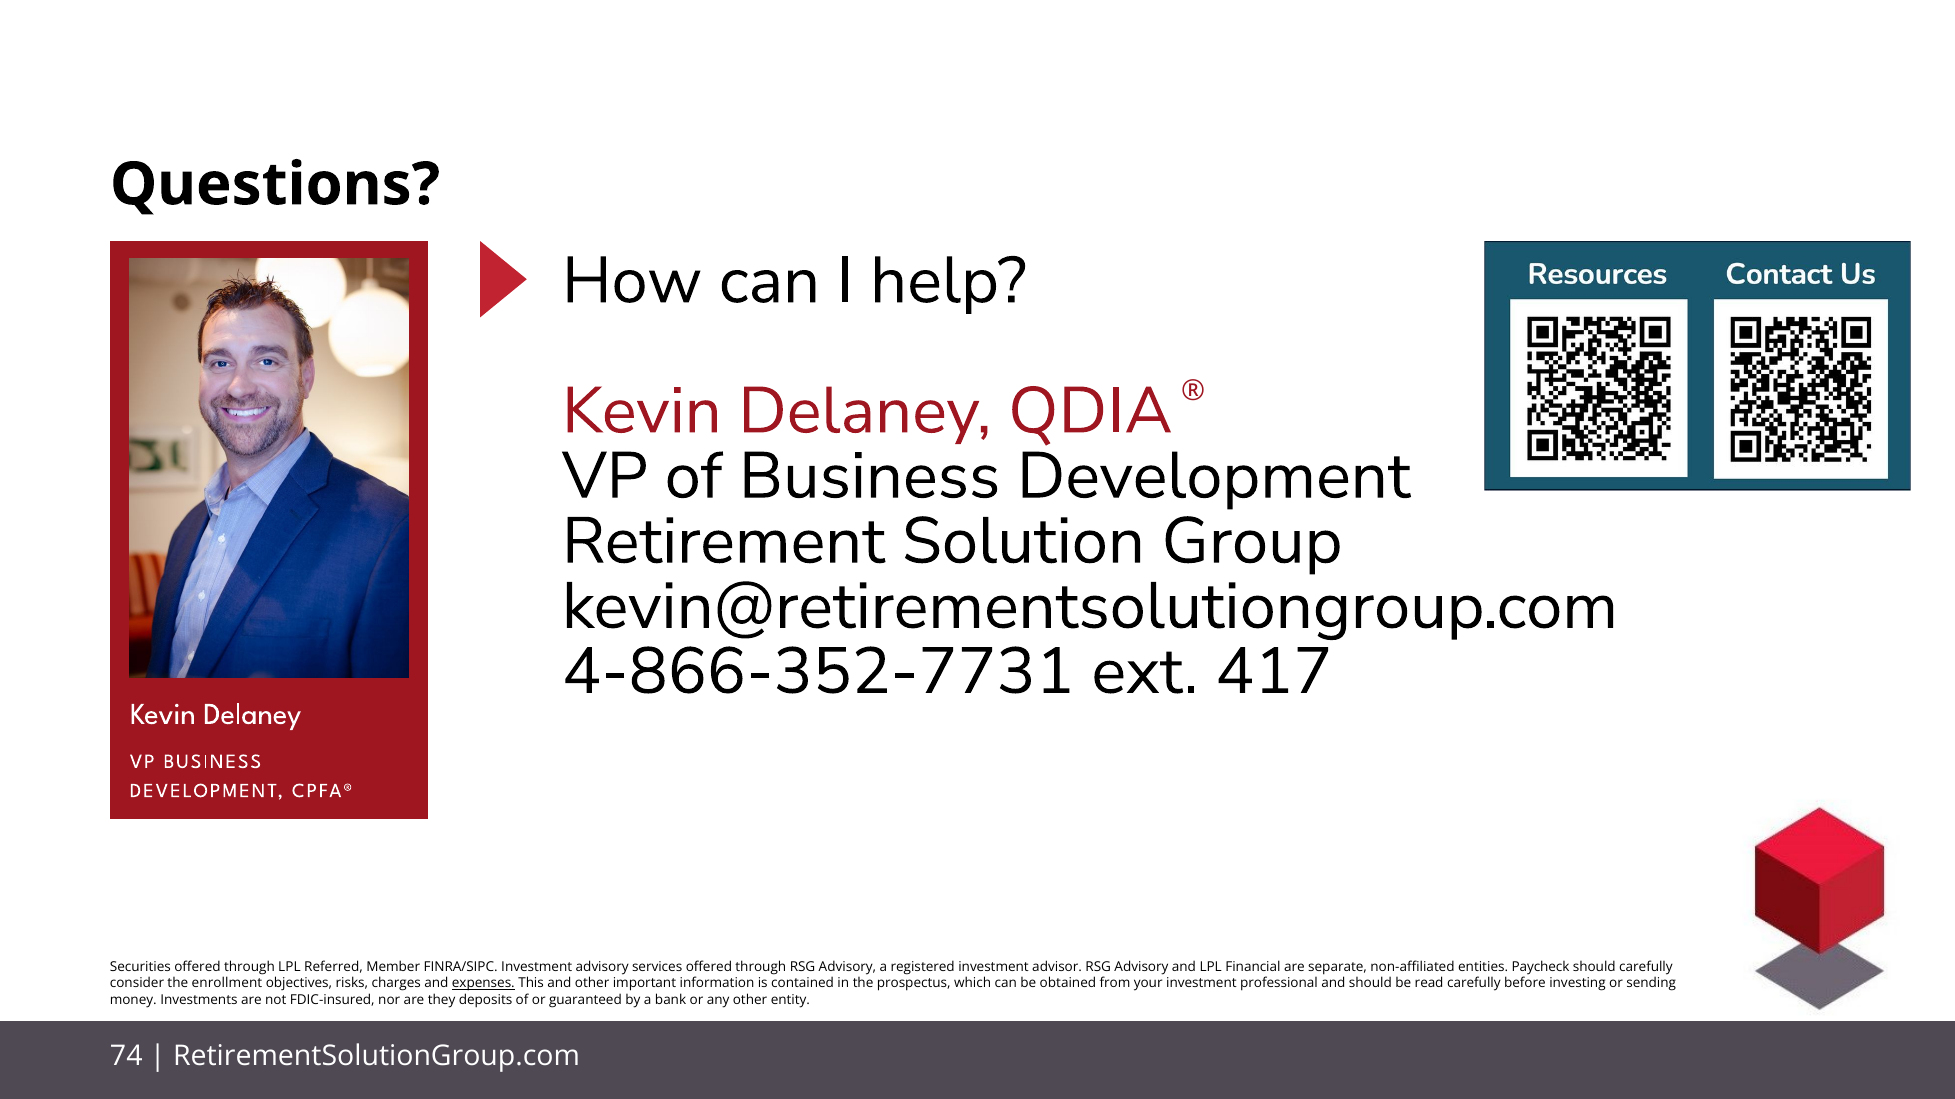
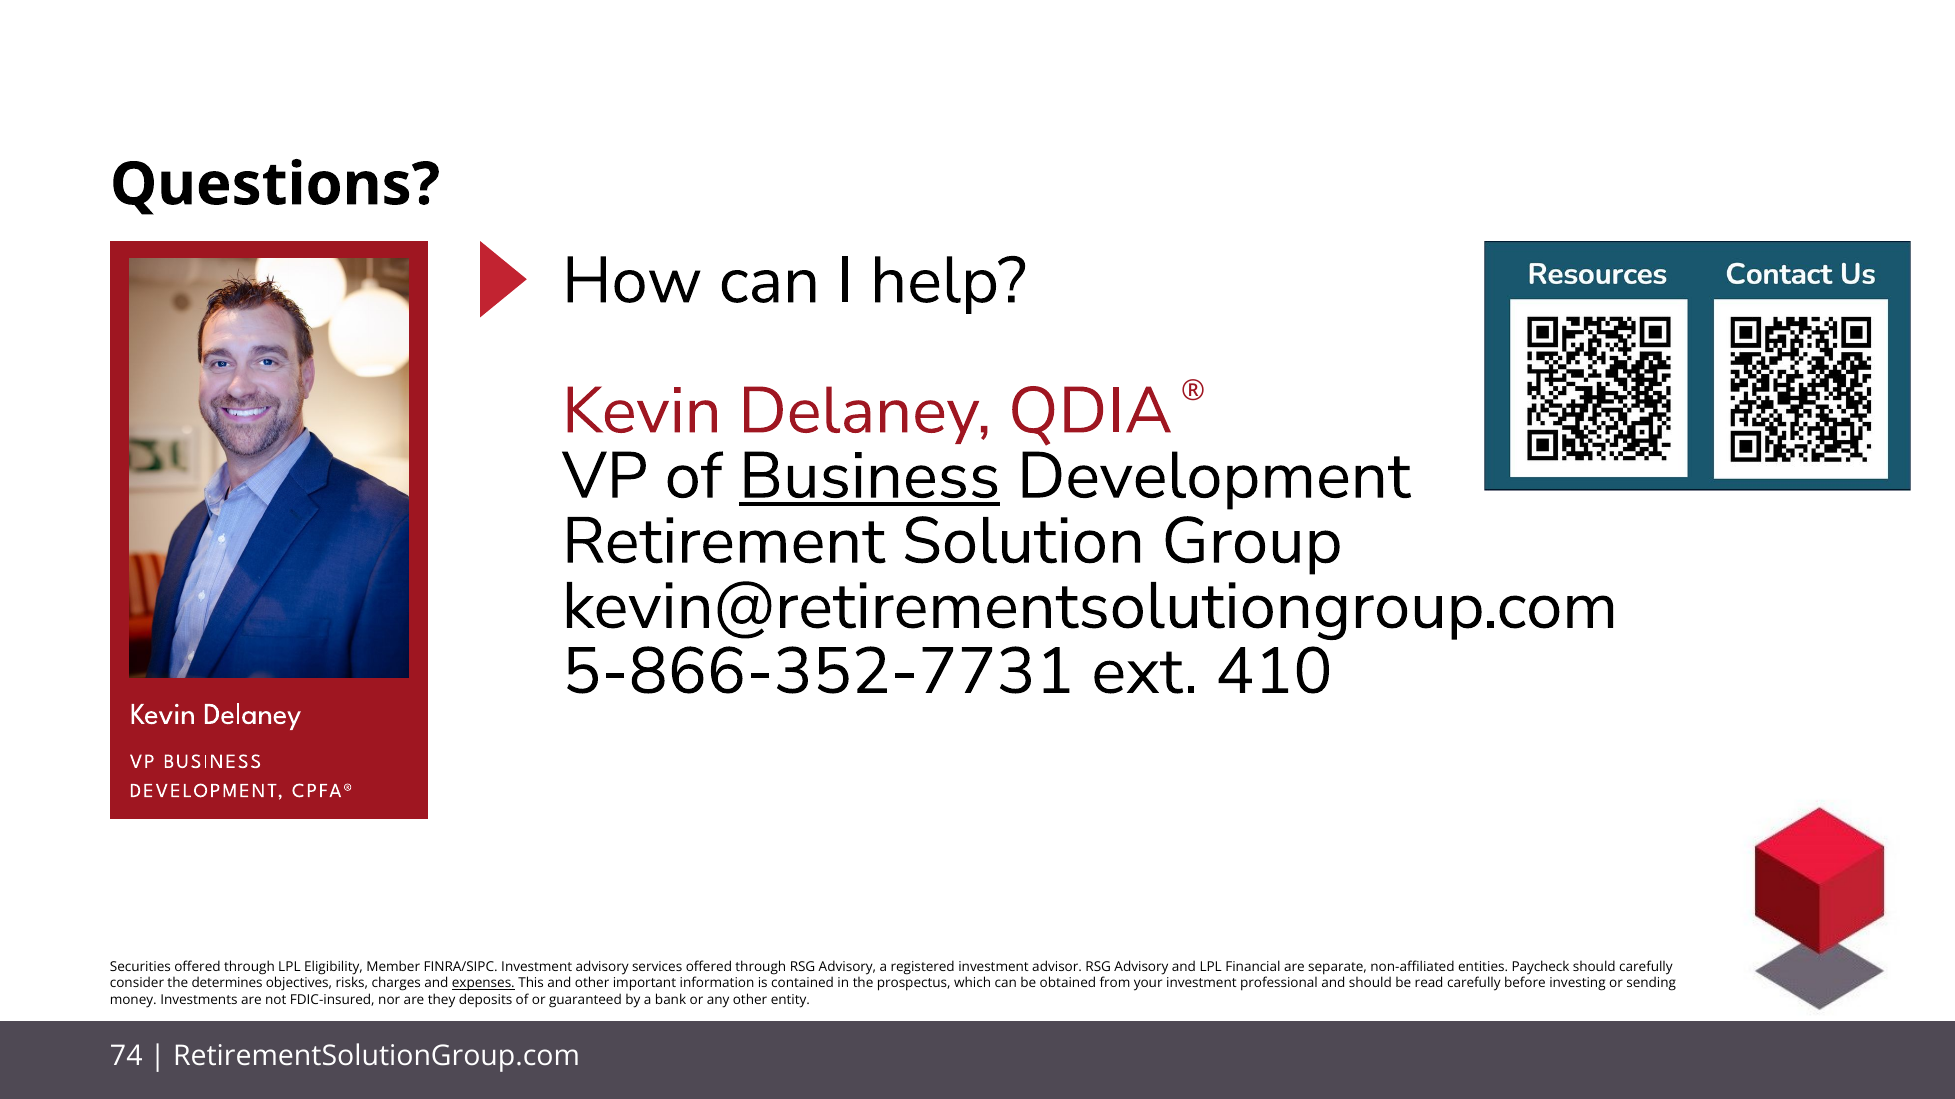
Business at (870, 476) underline: none -> present
4-866-352-7731: 4-866-352-7731 -> 5-866-352-7731
417: 417 -> 410
Referred: Referred -> Eligibility
enrollment: enrollment -> determines
